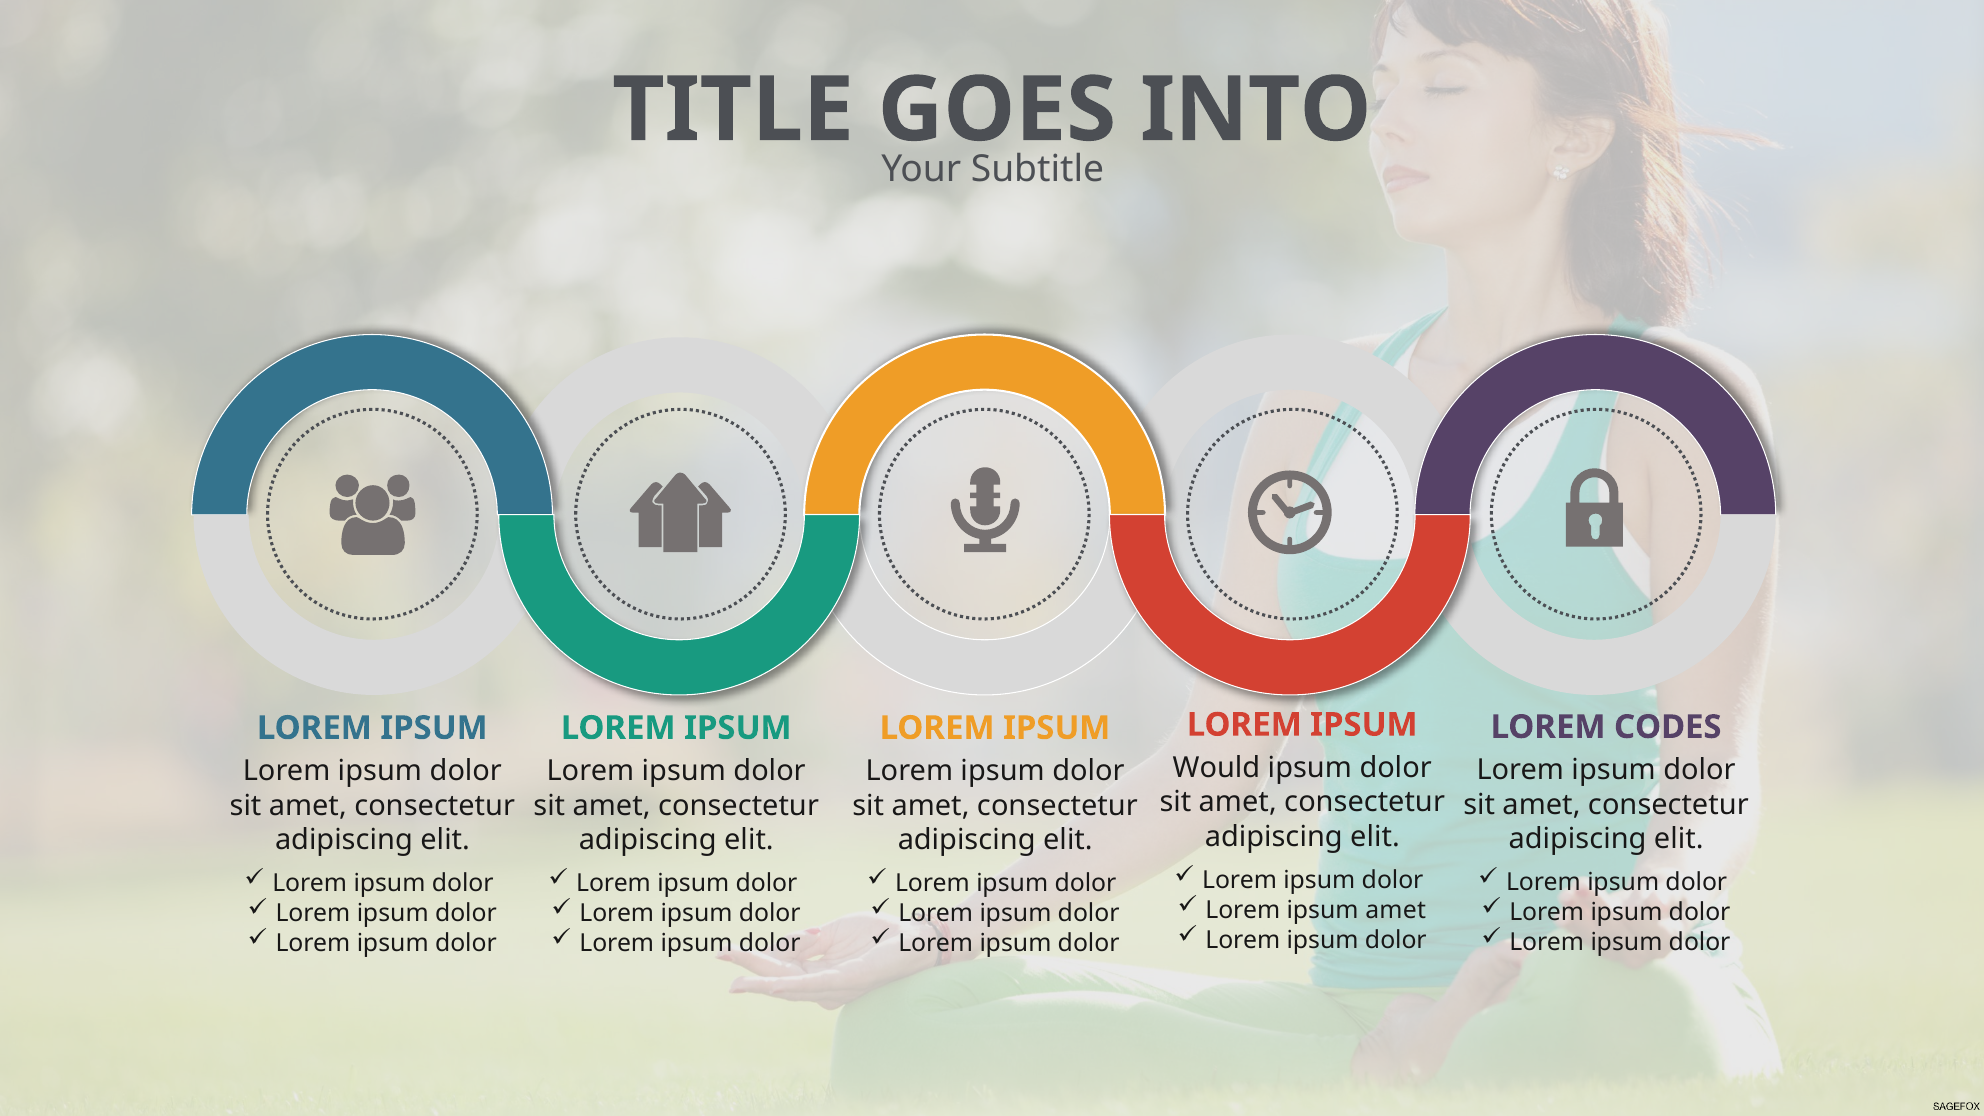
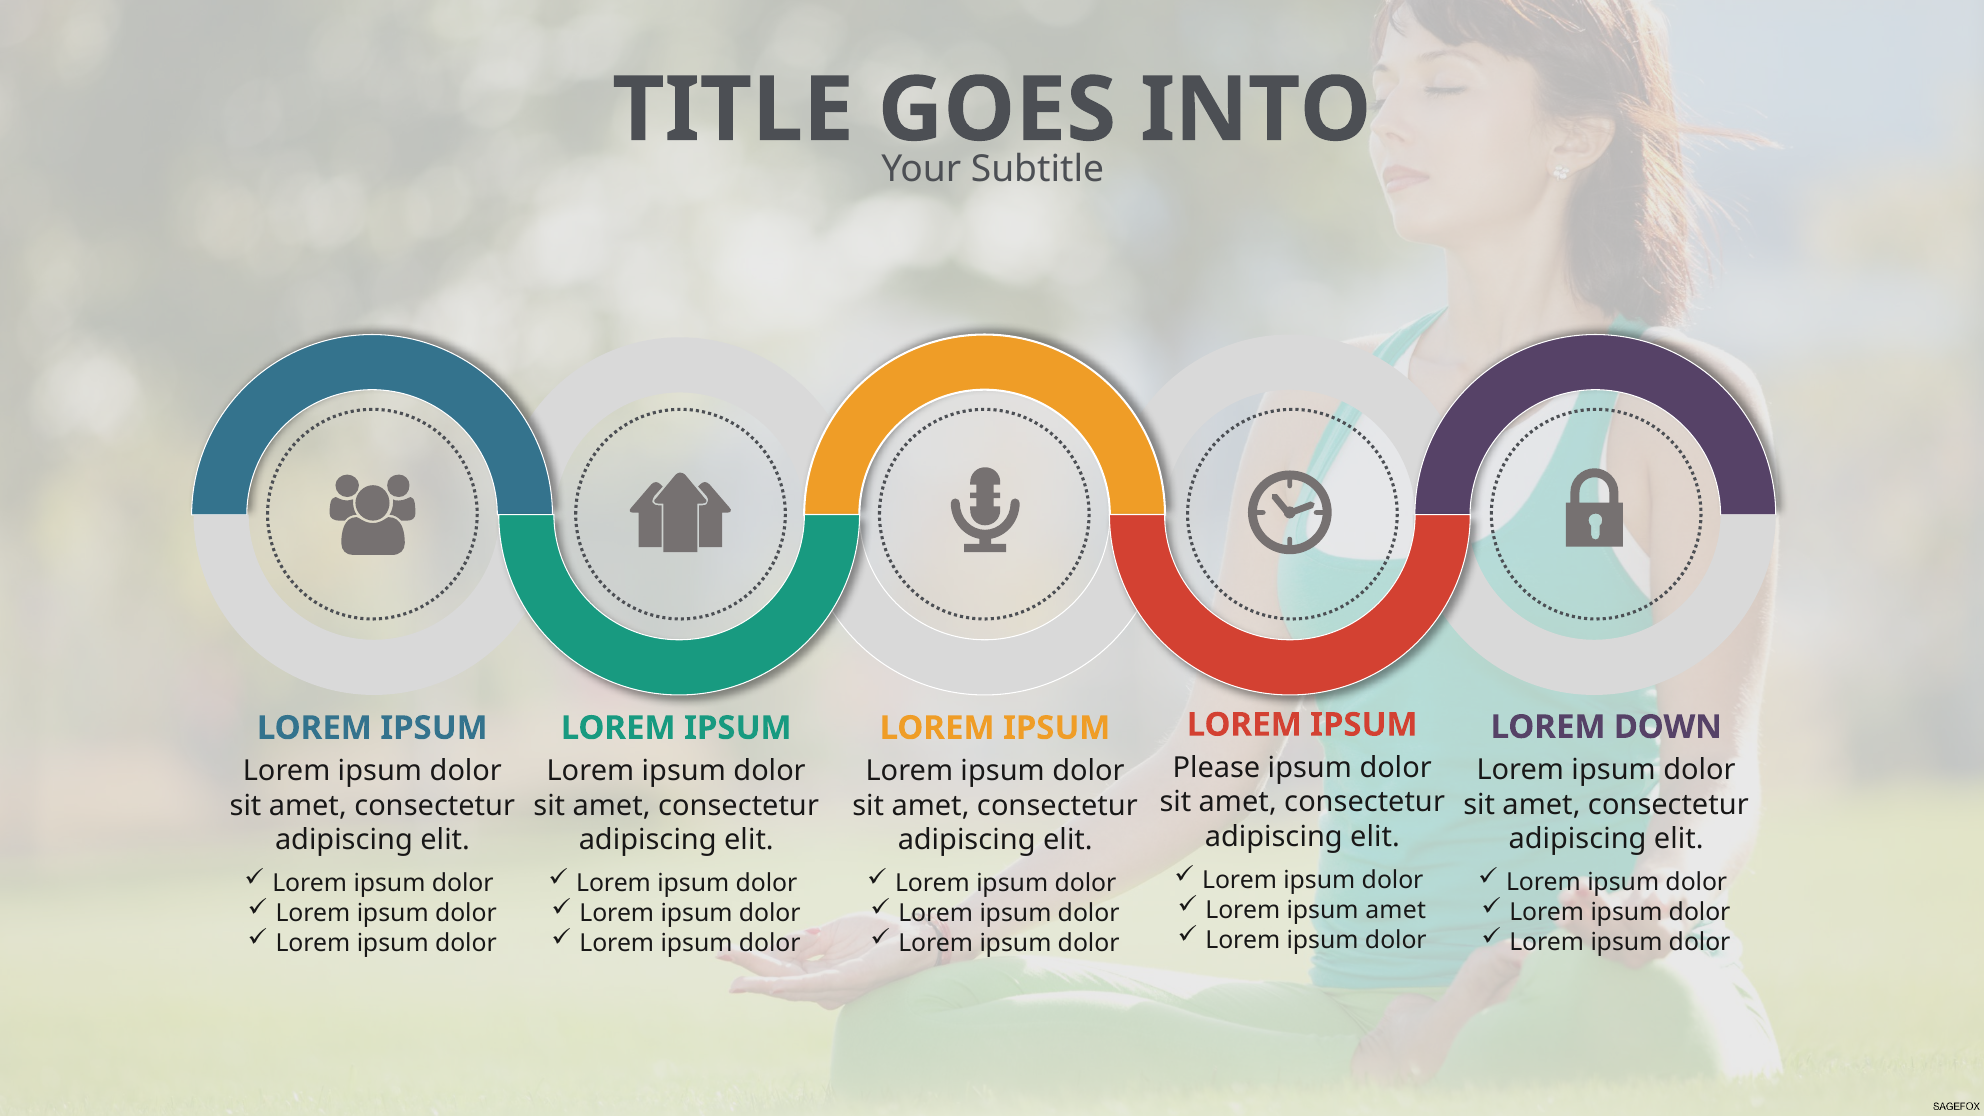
CODES: CODES -> DOWN
Would: Would -> Please
